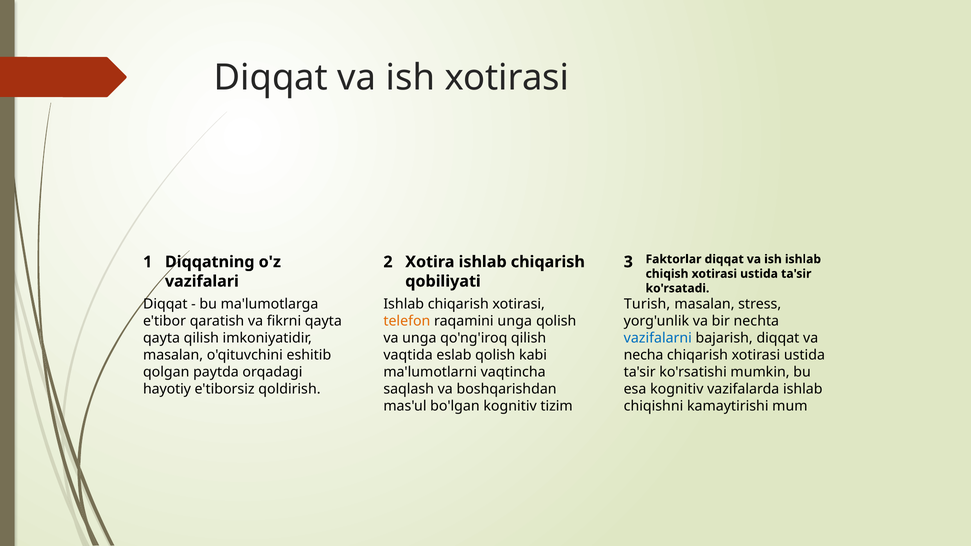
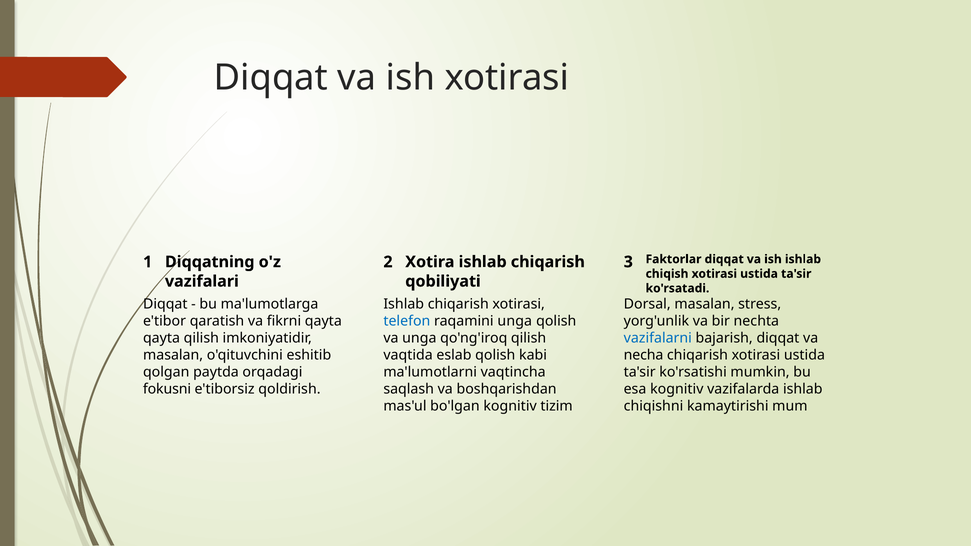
Turish: Turish -> Dorsal
telefon colour: orange -> blue
hayotiy: hayotiy -> fokusni
